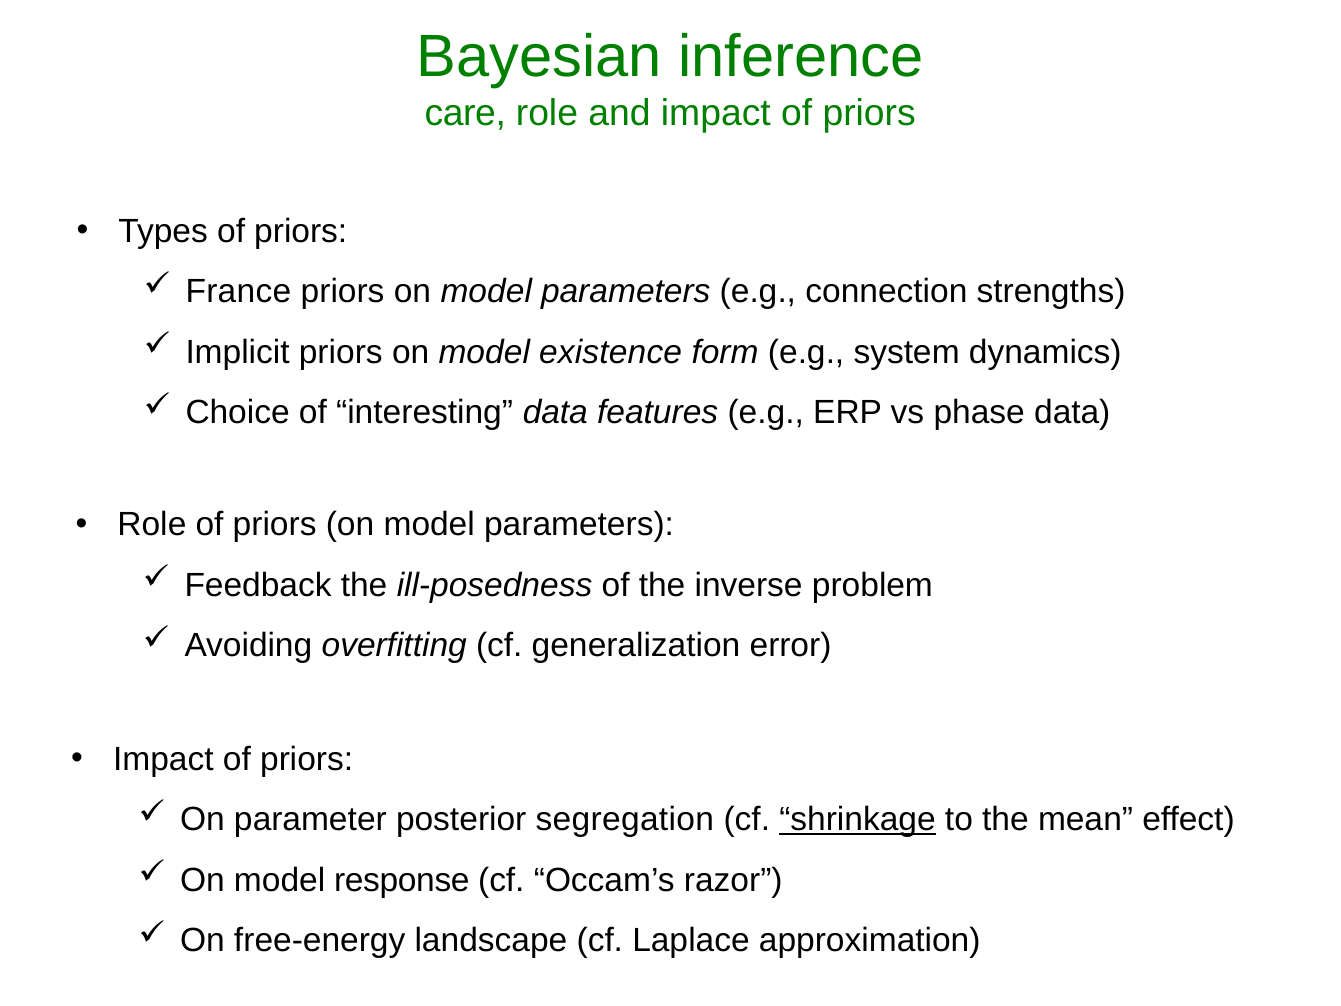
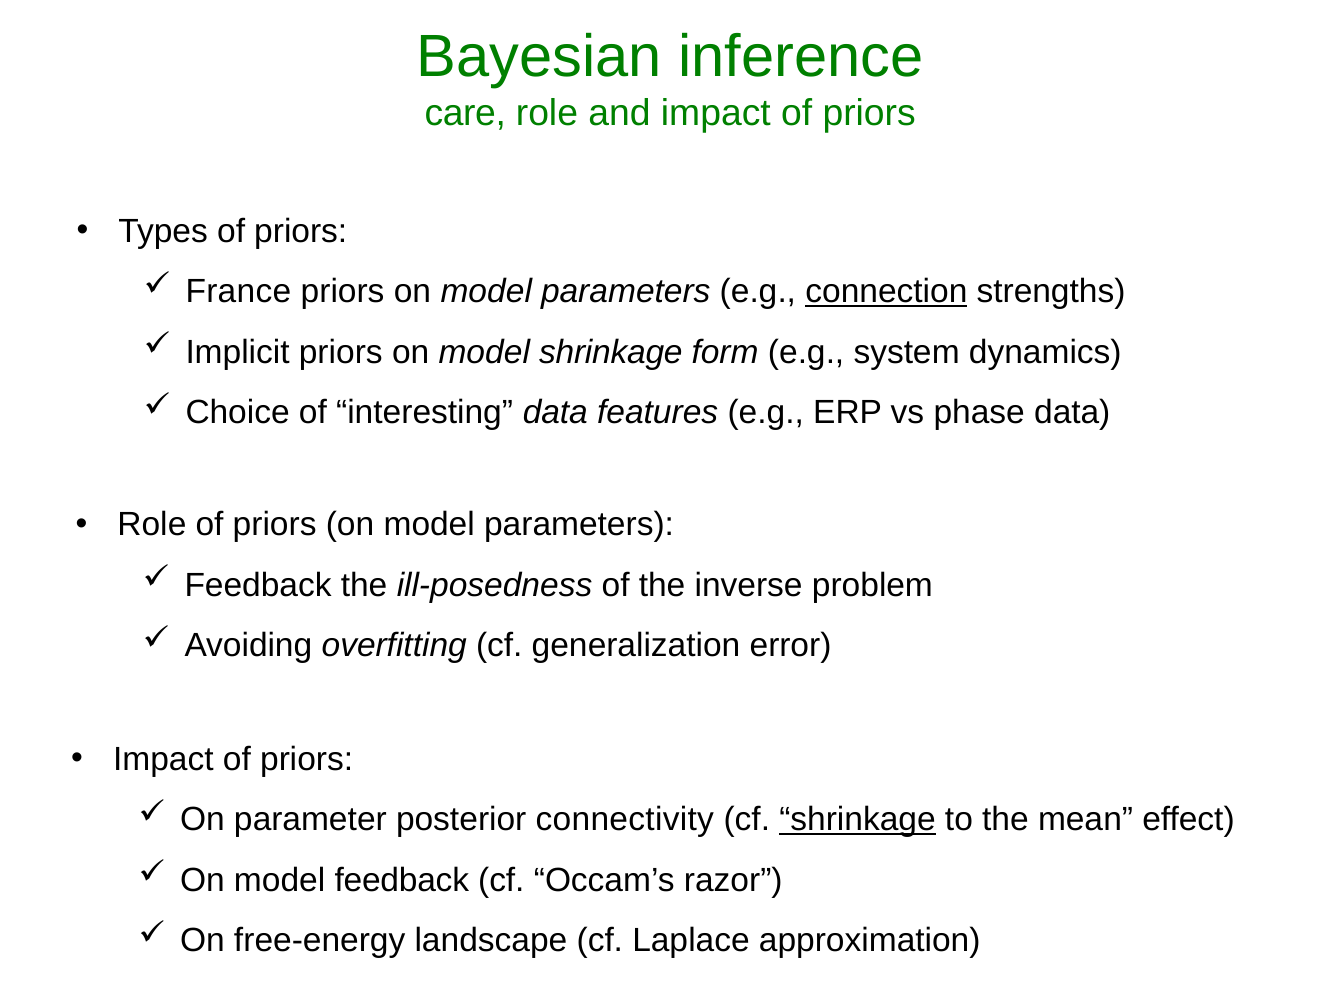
connection underline: none -> present
model existence: existence -> shrinkage
segregation: segregation -> connectivity
model response: response -> feedback
